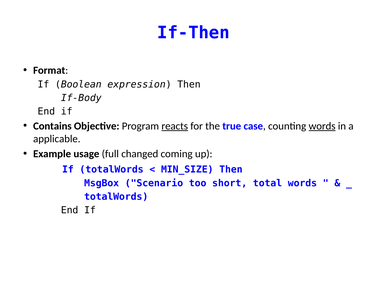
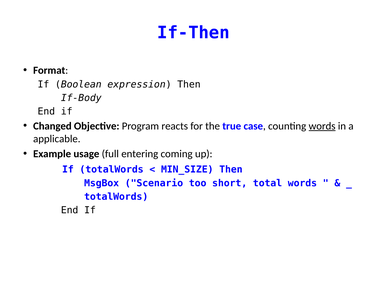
Contains: Contains -> Changed
reacts underline: present -> none
changed: changed -> entering
